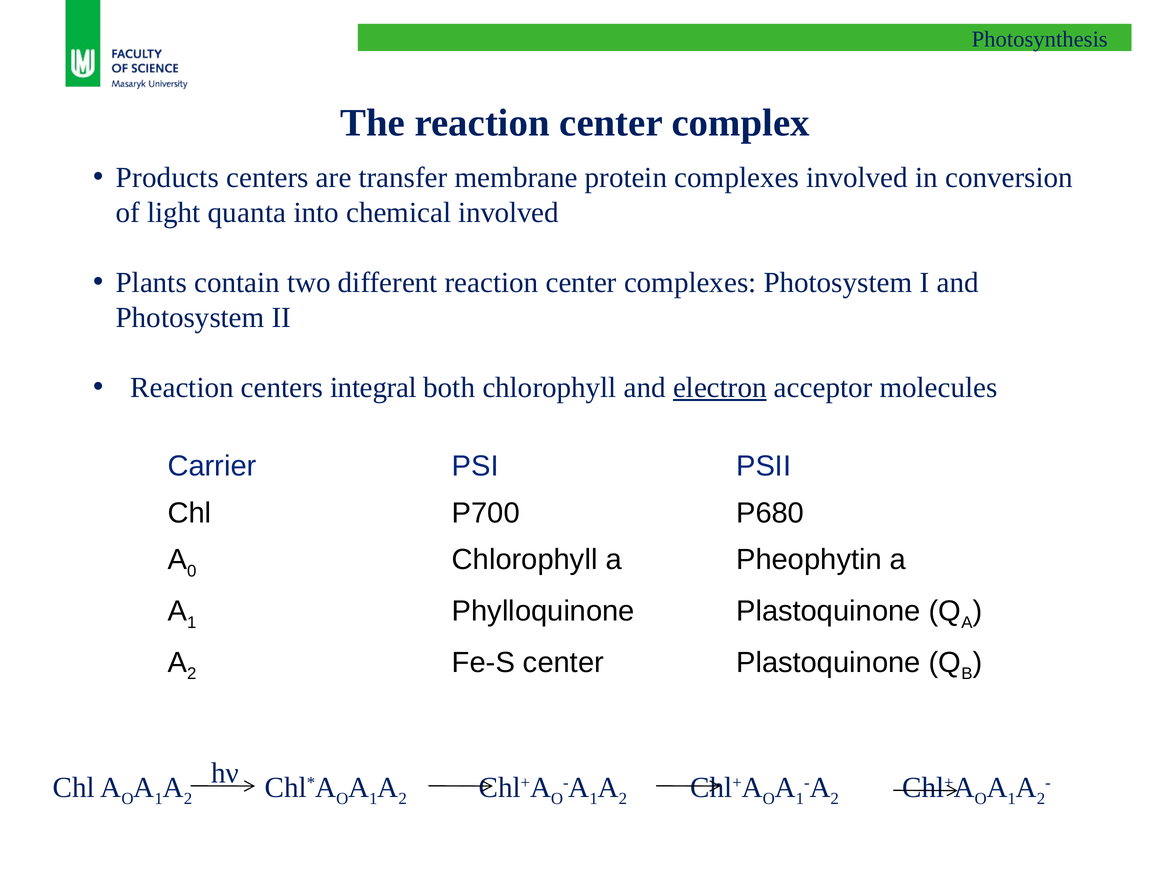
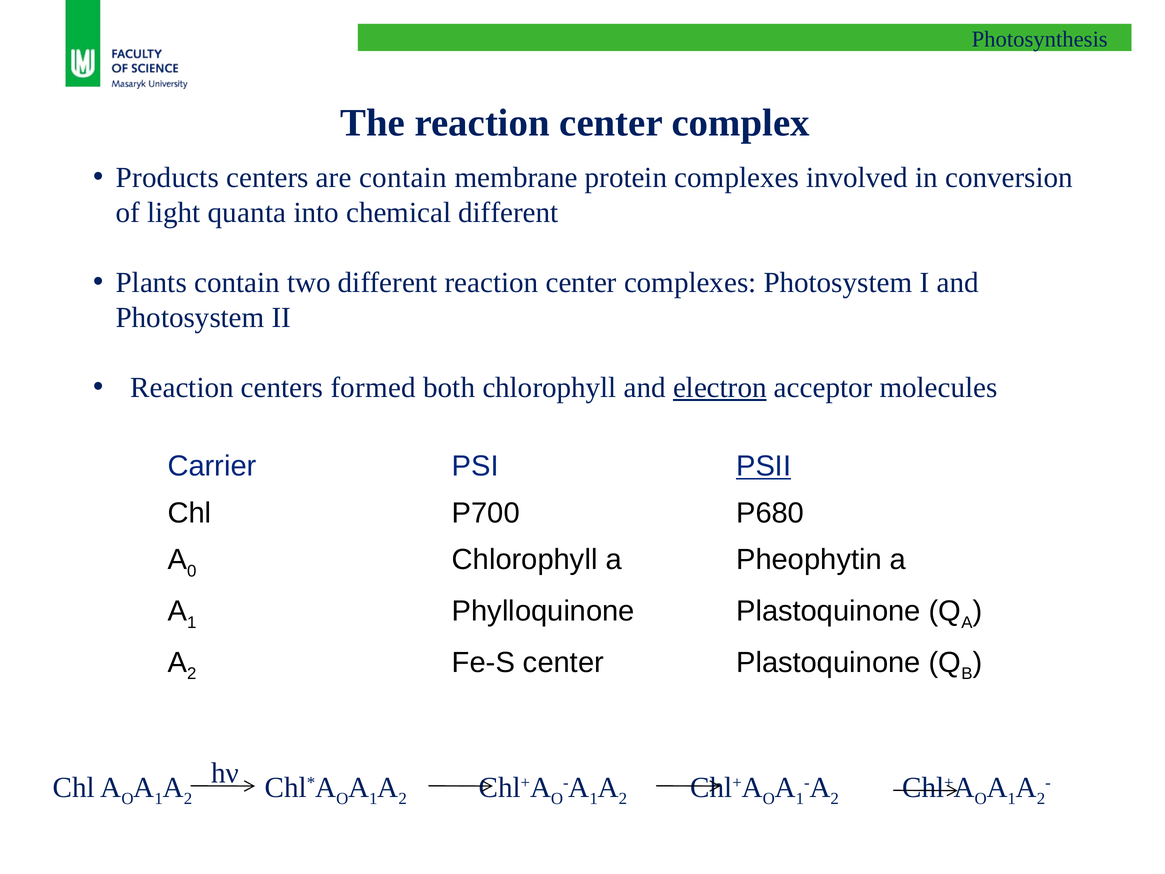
are transfer: transfer -> contain
chemical involved: involved -> different
integral: integral -> formed
PSII underline: none -> present
